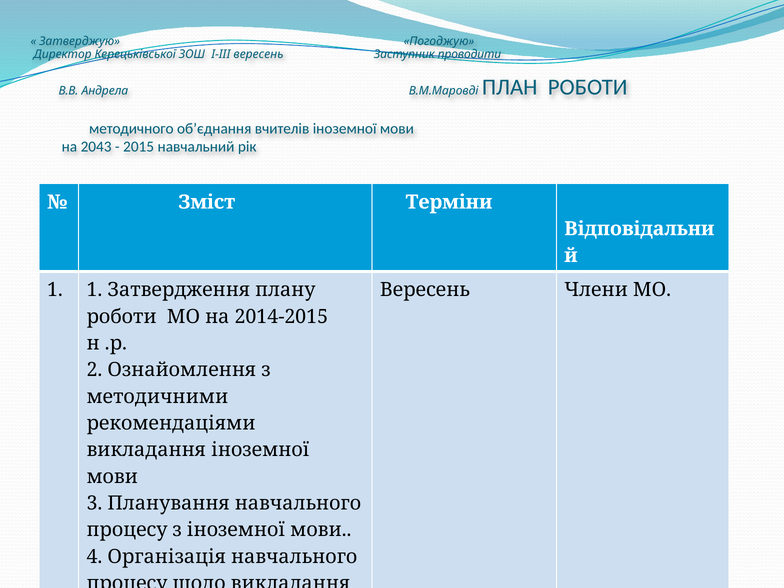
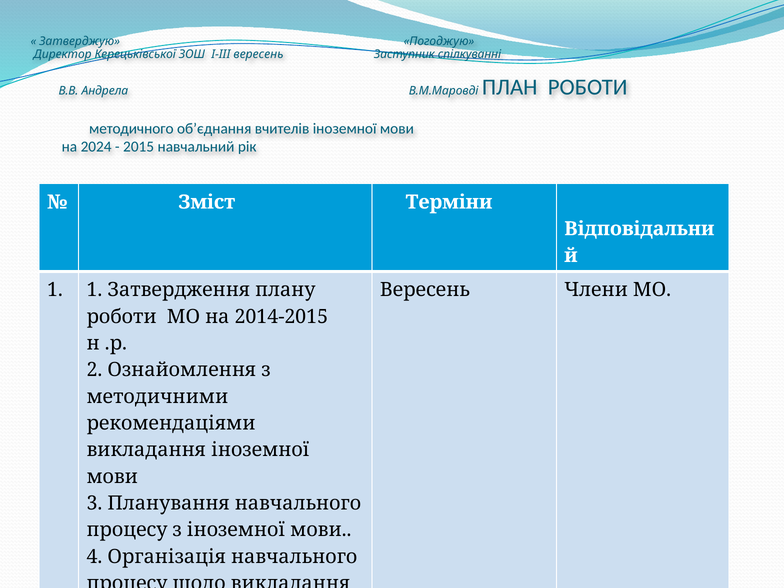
проводити: проводити -> спілкуванні
2043: 2043 -> 2024
